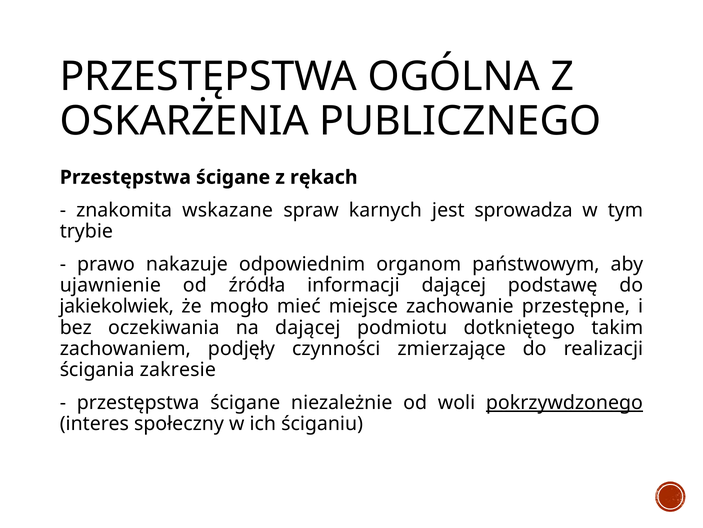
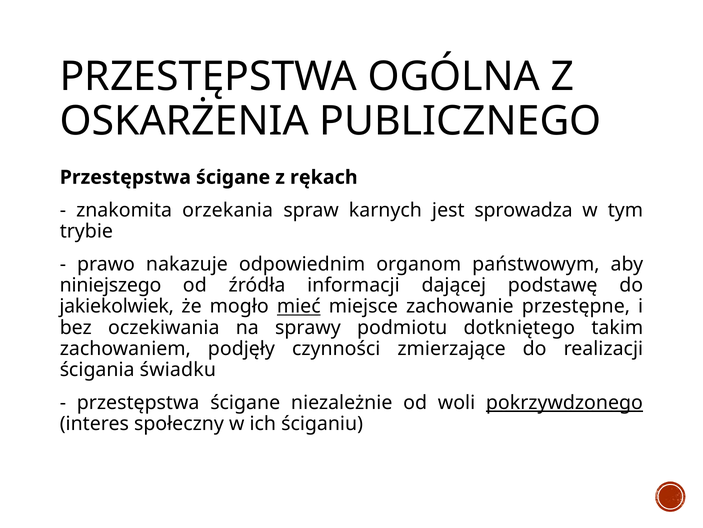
wskazane: wskazane -> orzekania
ujawnienie: ujawnienie -> niniejszego
mieć underline: none -> present
na dającej: dającej -> sprawy
zakresie: zakresie -> świadku
